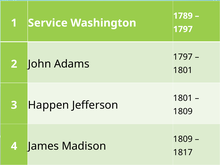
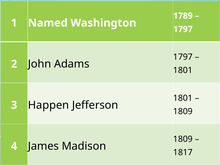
Service: Service -> Named
